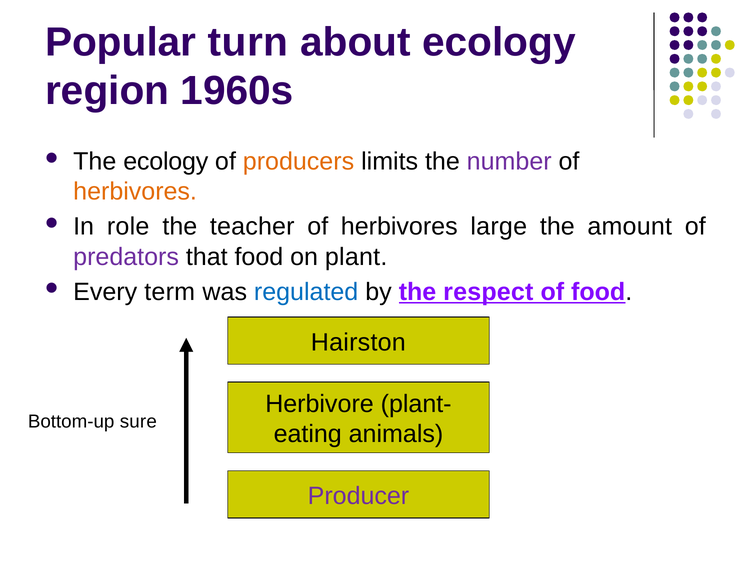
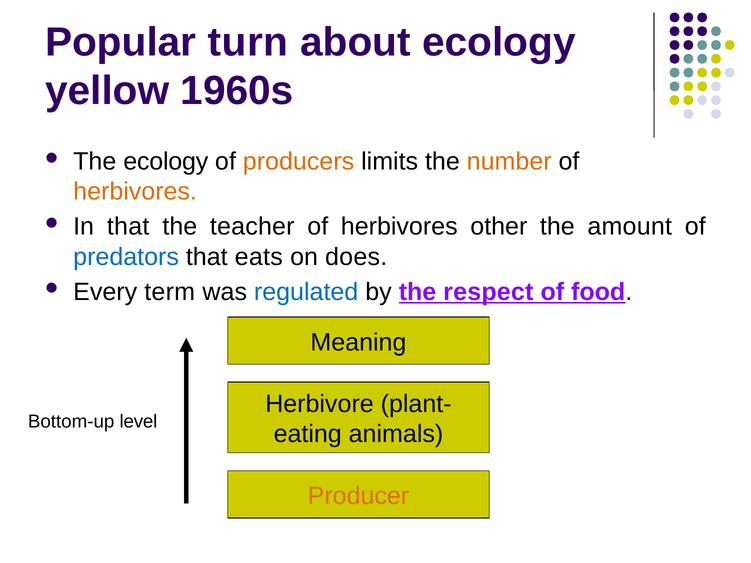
region: region -> yellow
number colour: purple -> orange
In role: role -> that
large: large -> other
predators colour: purple -> blue
that food: food -> eats
plant: plant -> does
Hairston: Hairston -> Meaning
sure: sure -> level
Producer colour: purple -> orange
